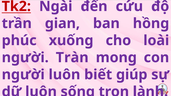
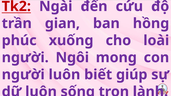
Tràn: Tràn -> Ngôi
